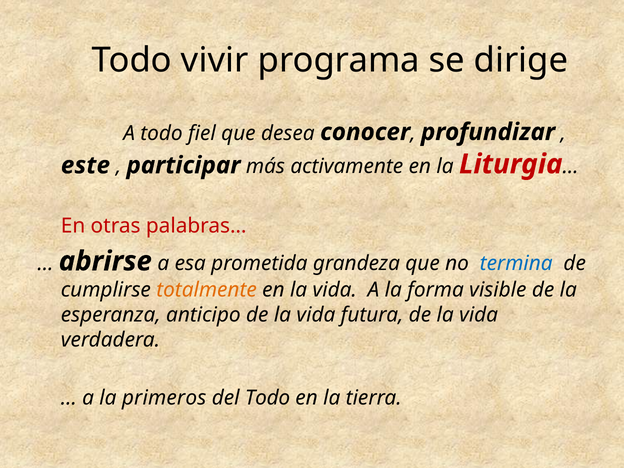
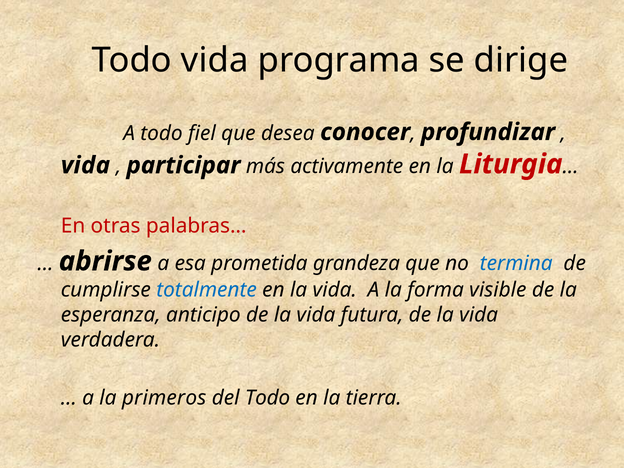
Todo vivir: vivir -> vida
este at (85, 165): este -> vida
totalmente colour: orange -> blue
